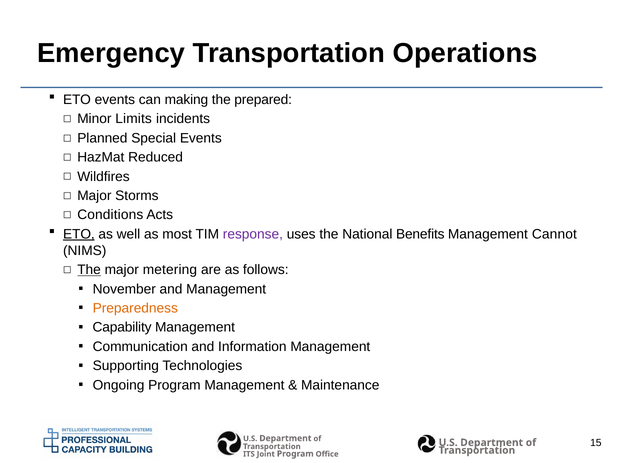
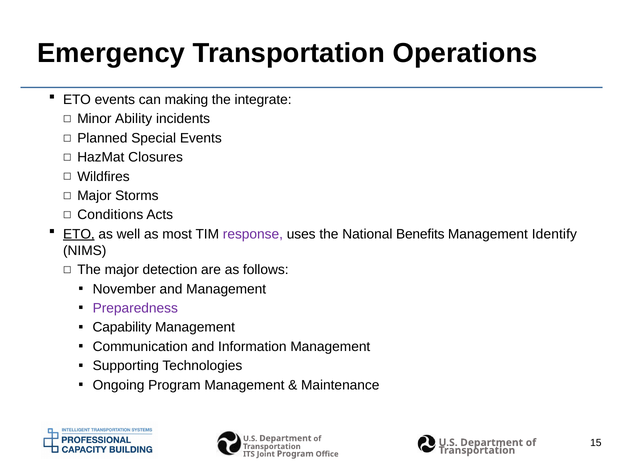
prepared: prepared -> integrate
Limits: Limits -> Ability
Reduced: Reduced -> Closures
Cannot: Cannot -> Identify
The at (89, 270) underline: present -> none
metering: metering -> detection
Preparedness colour: orange -> purple
